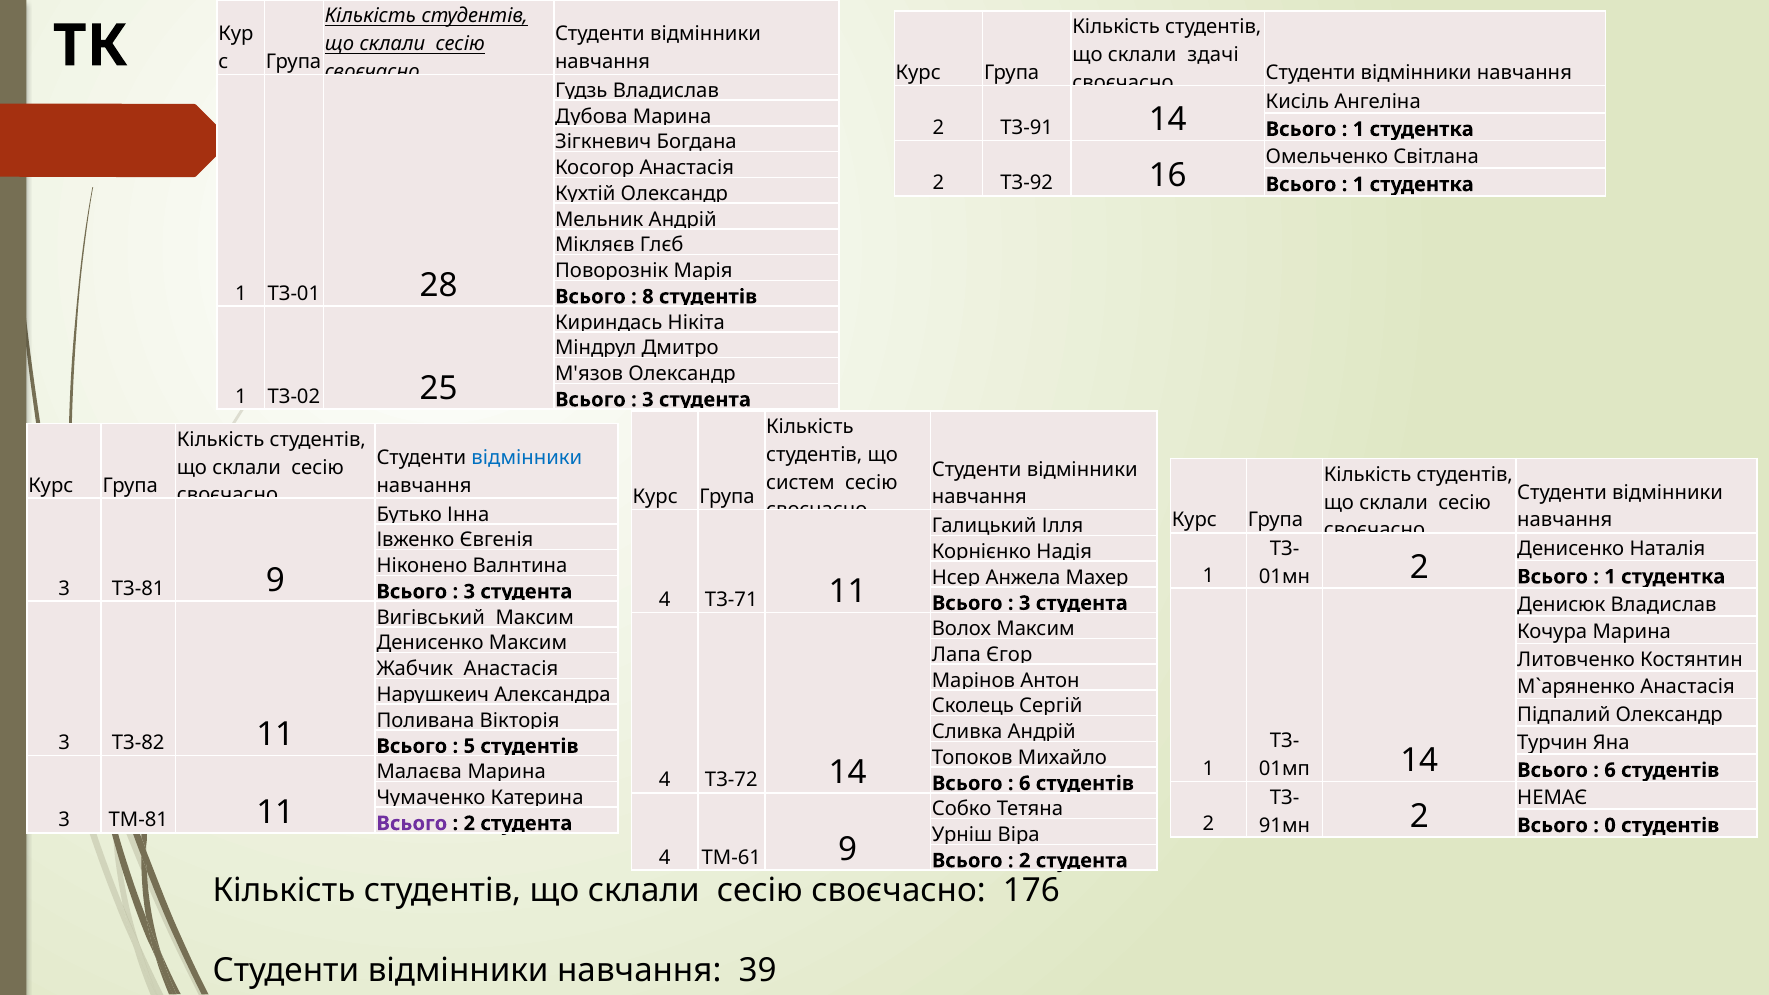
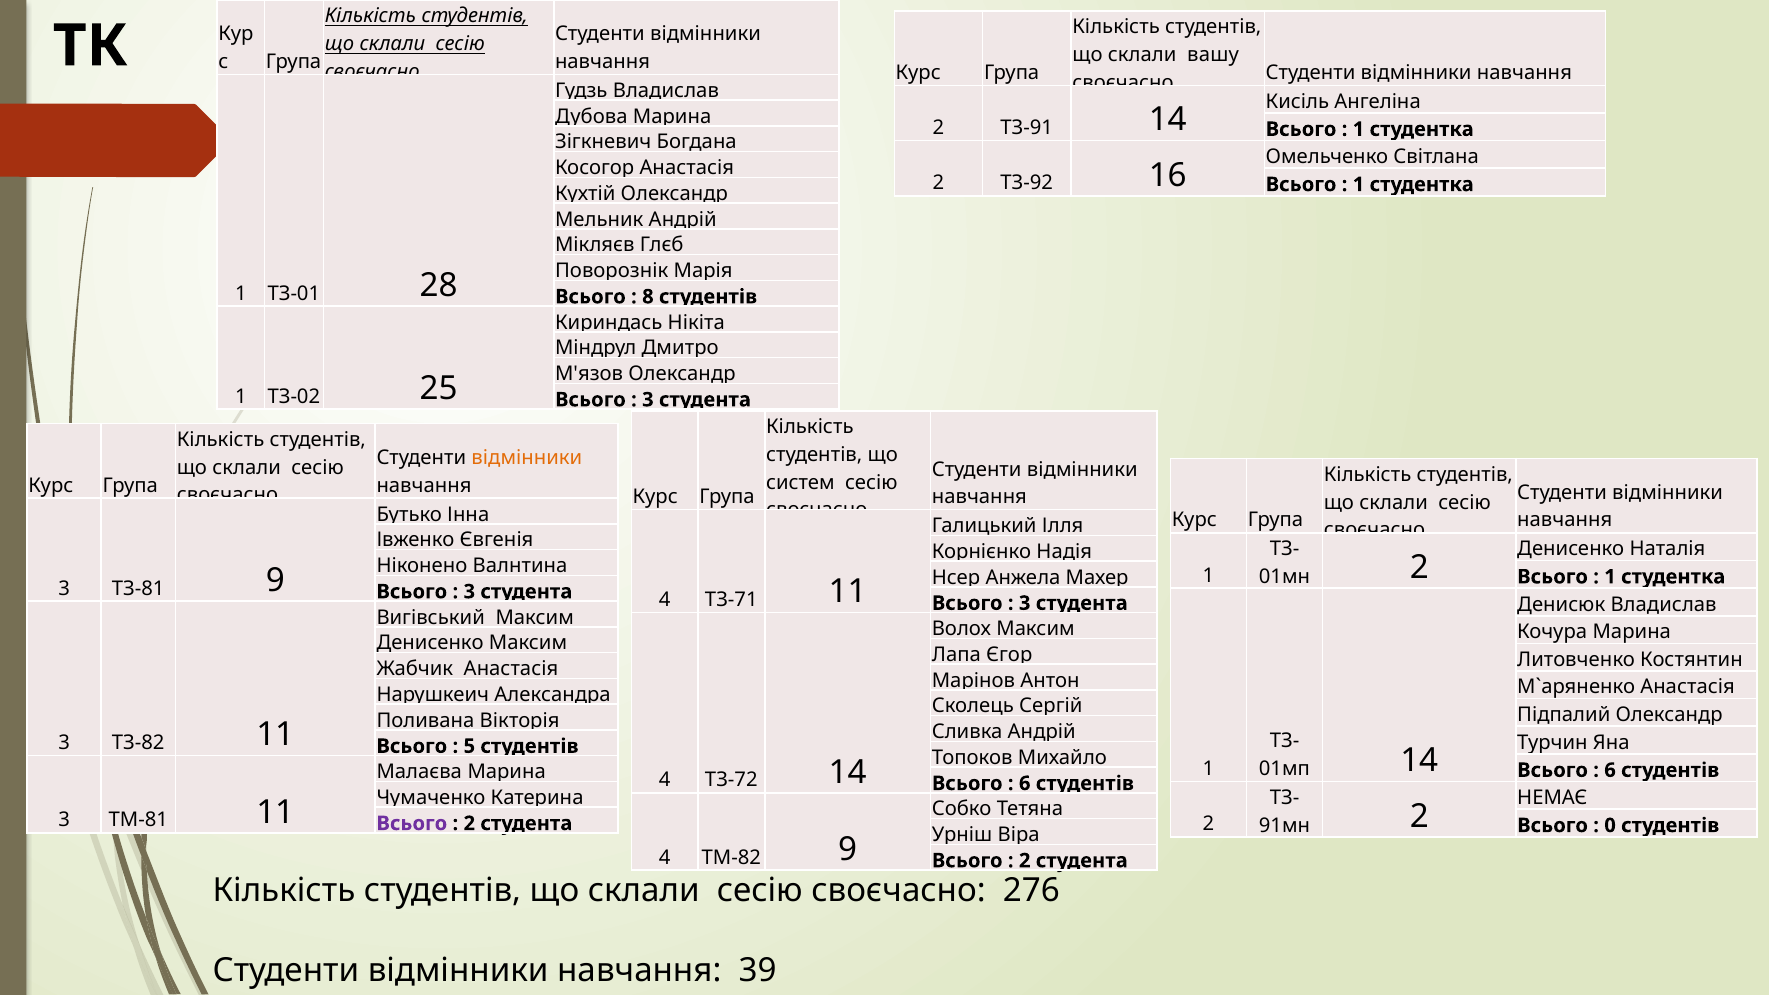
здачі: здачі -> вашу
відмінники at (527, 458) colour: blue -> orange
ТМ-61: ТМ-61 -> ТМ-82
176: 176 -> 276
